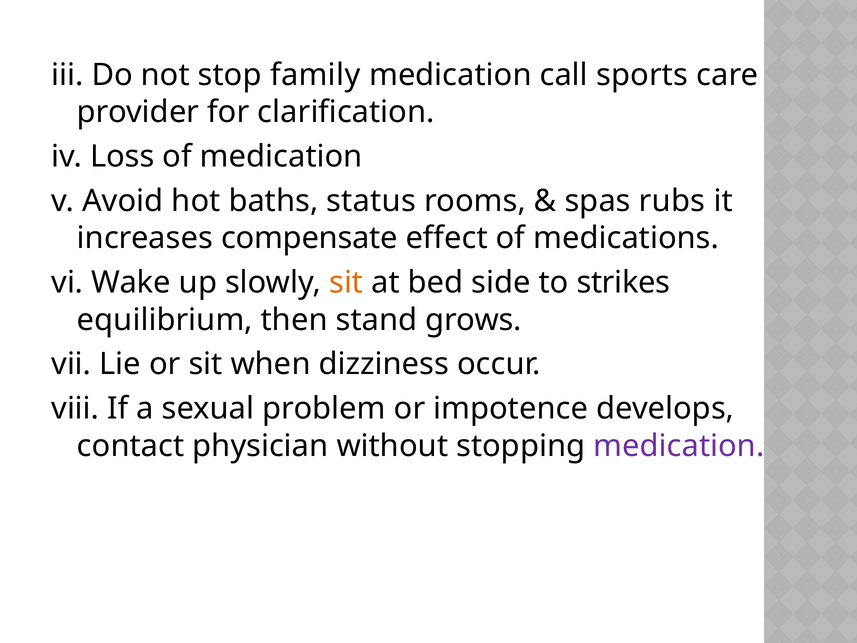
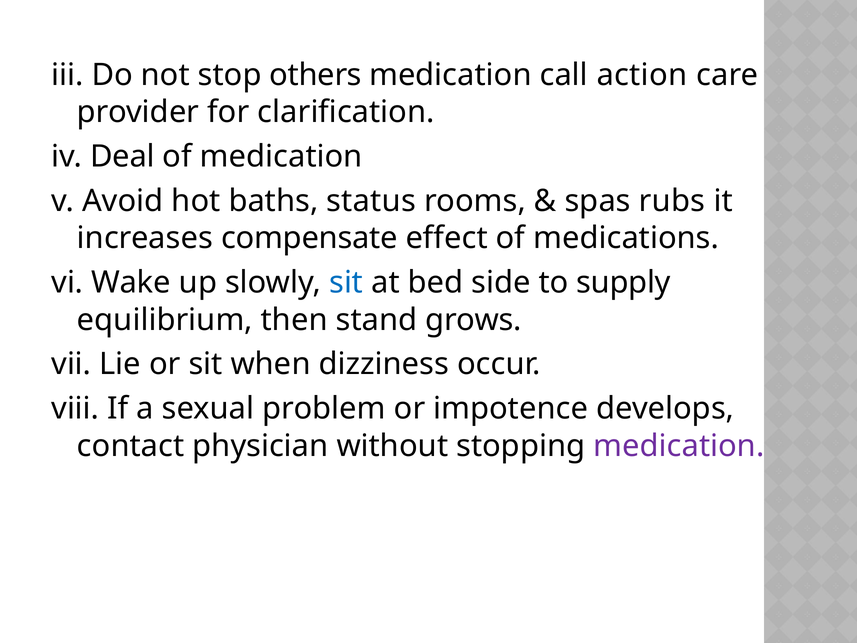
family: family -> others
sports: sports -> action
Loss: Loss -> Deal
sit at (346, 283) colour: orange -> blue
strikes: strikes -> supply
